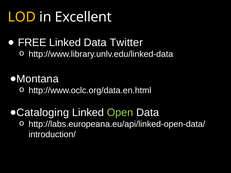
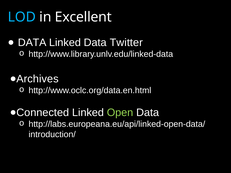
LOD colour: yellow -> light blue
FREE at (32, 43): FREE -> DATA
Montana: Montana -> Archives
Cataloging: Cataloging -> Connected
